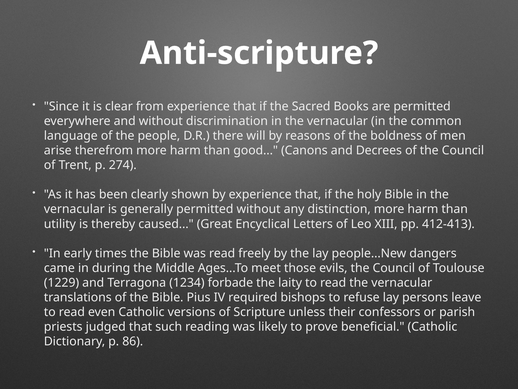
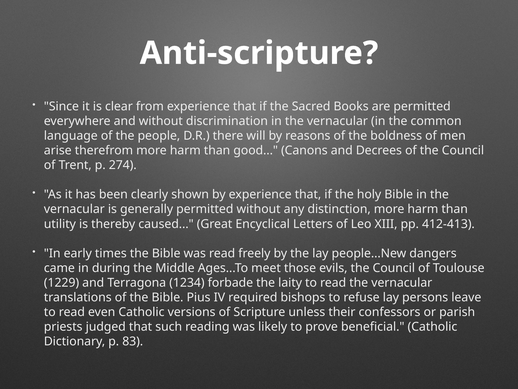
86: 86 -> 83
